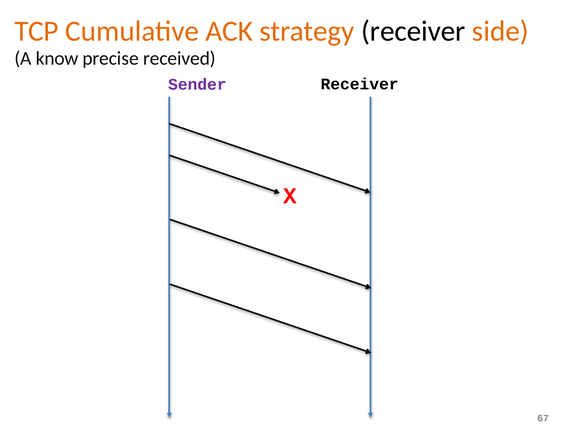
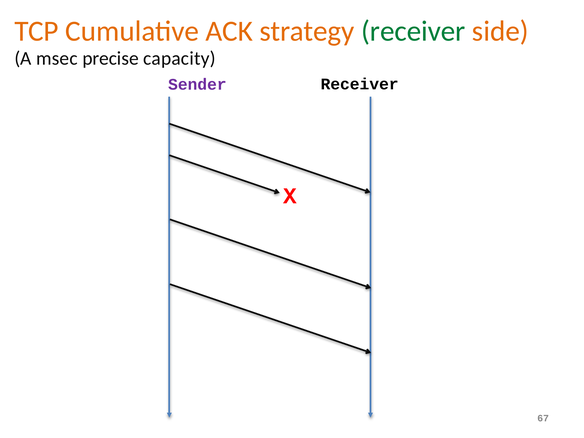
receiver at (413, 31) colour: black -> green
know: know -> msec
received: received -> capacity
